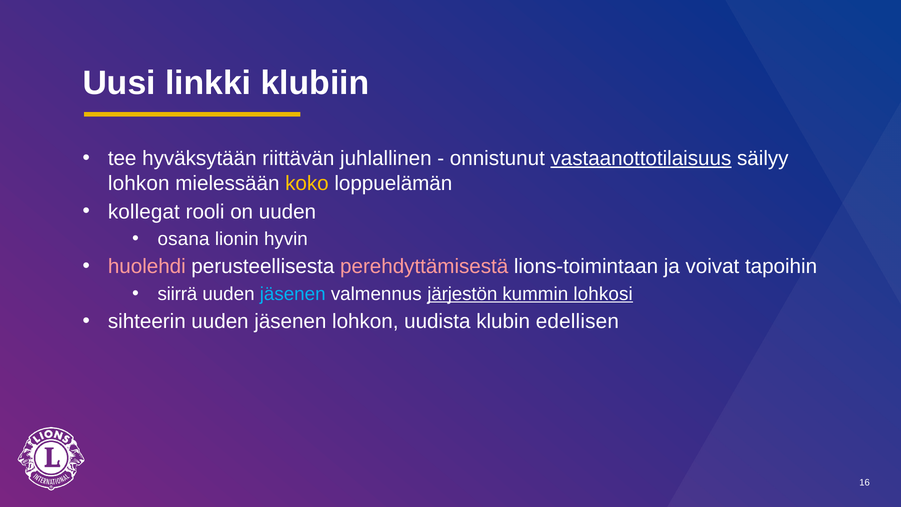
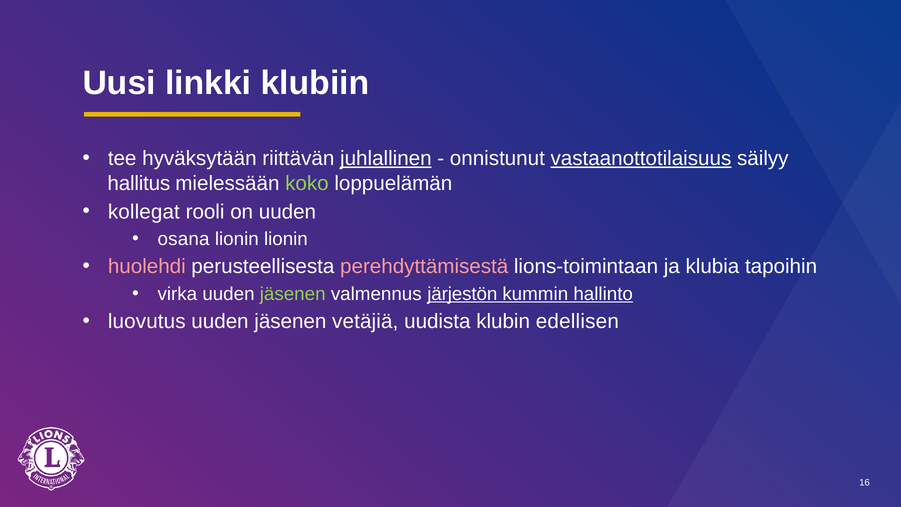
juhlallinen underline: none -> present
lohkon at (139, 183): lohkon -> hallitus
koko colour: yellow -> light green
lionin hyvin: hyvin -> lionin
voivat: voivat -> klubia
siirrä: siirrä -> virka
jäsenen at (293, 294) colour: light blue -> light green
lohkosi: lohkosi -> hallinto
sihteerin: sihteerin -> luovutus
jäsenen lohkon: lohkon -> vetäjiä
